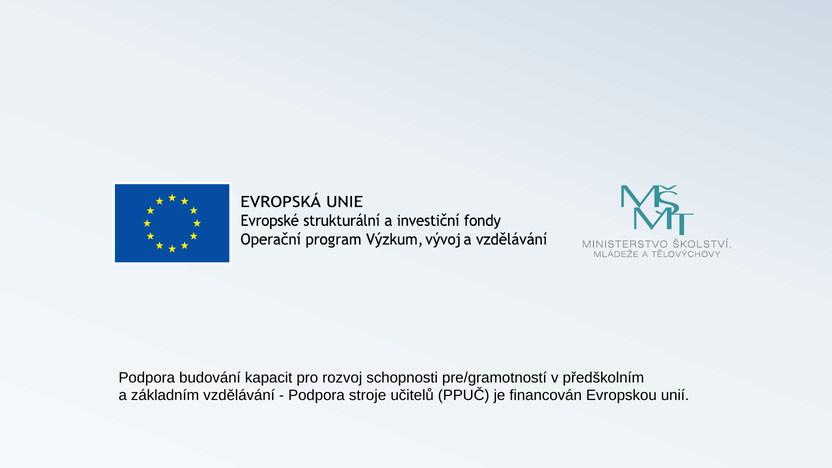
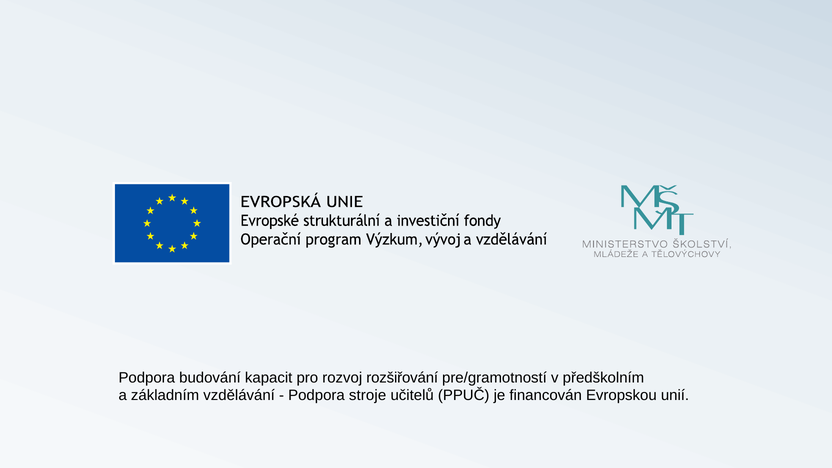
schopnosti: schopnosti -> rozšiřování
